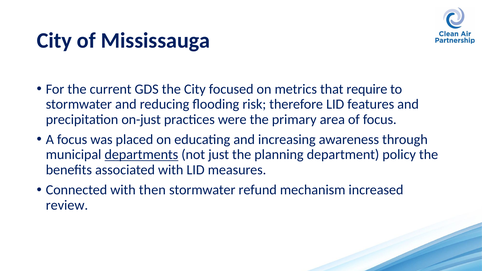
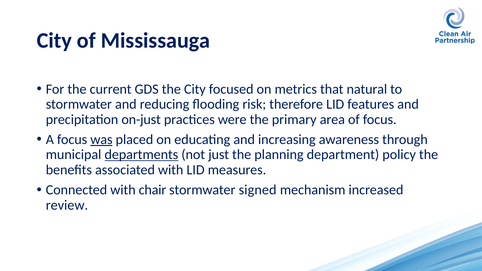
require: require -> natural
was underline: none -> present
then: then -> chair
refund: refund -> signed
